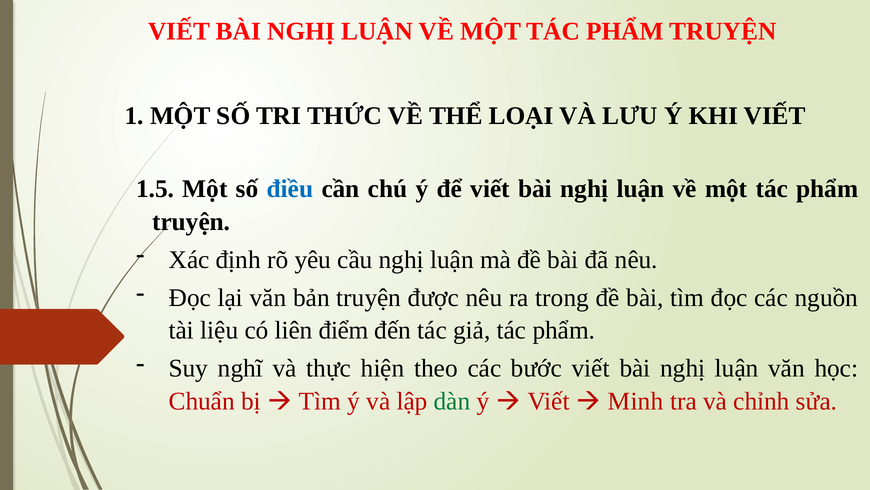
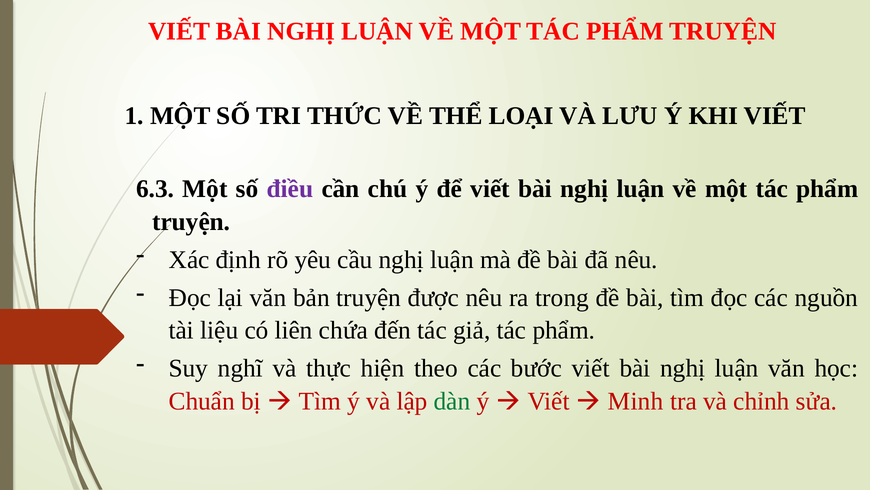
1.5: 1.5 -> 6.3
điều colour: blue -> purple
điểm: điểm -> chứa
